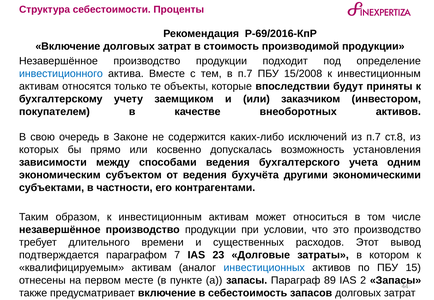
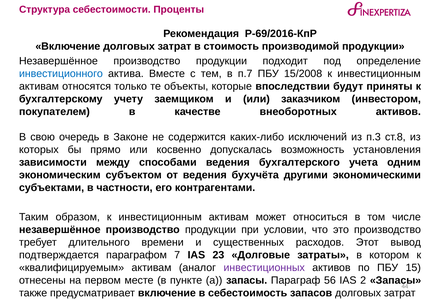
из п.7: п.7 -> п.3
инвестиционных colour: blue -> purple
89: 89 -> 56
